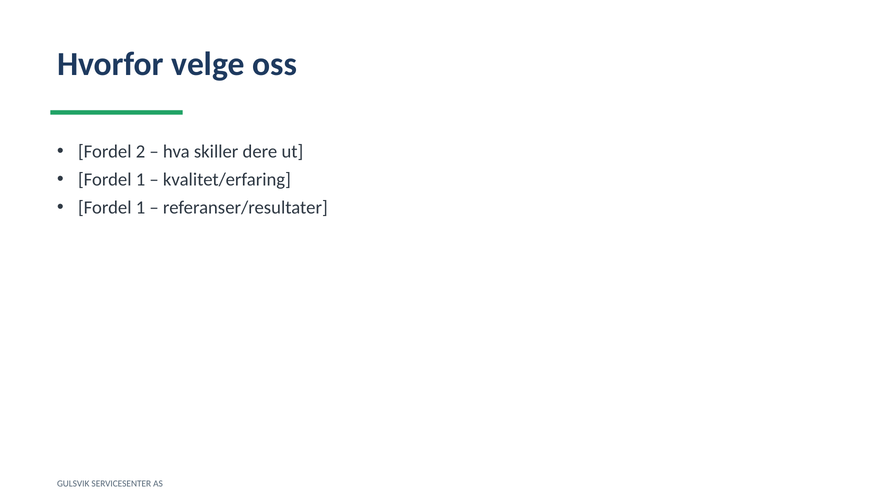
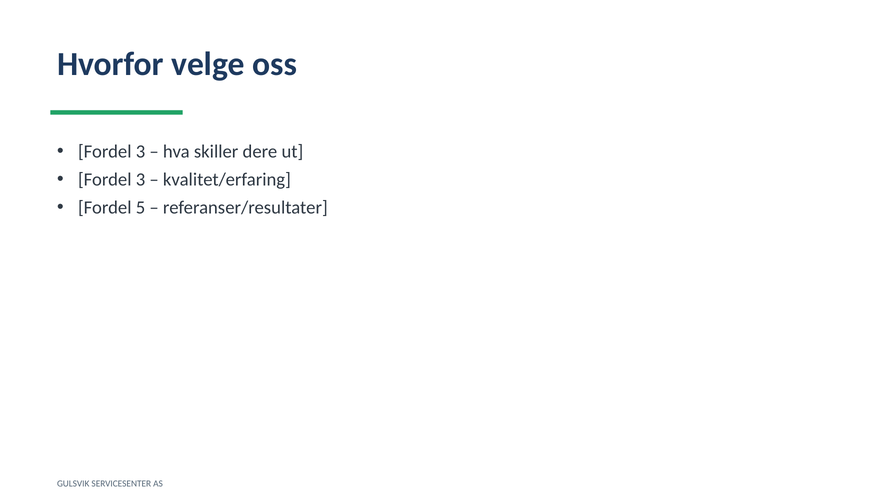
2 at (141, 152): 2 -> 3
1 at (141, 180): 1 -> 3
1 at (141, 208): 1 -> 5
